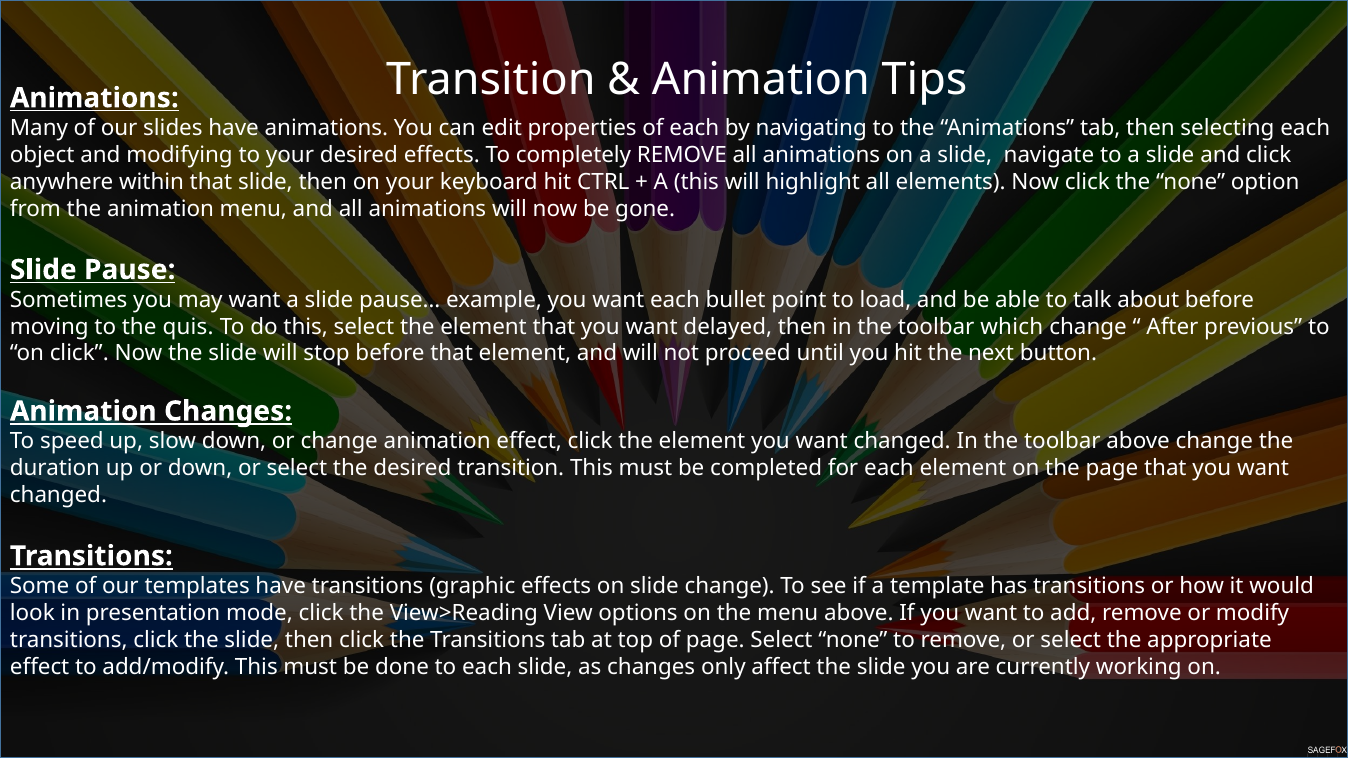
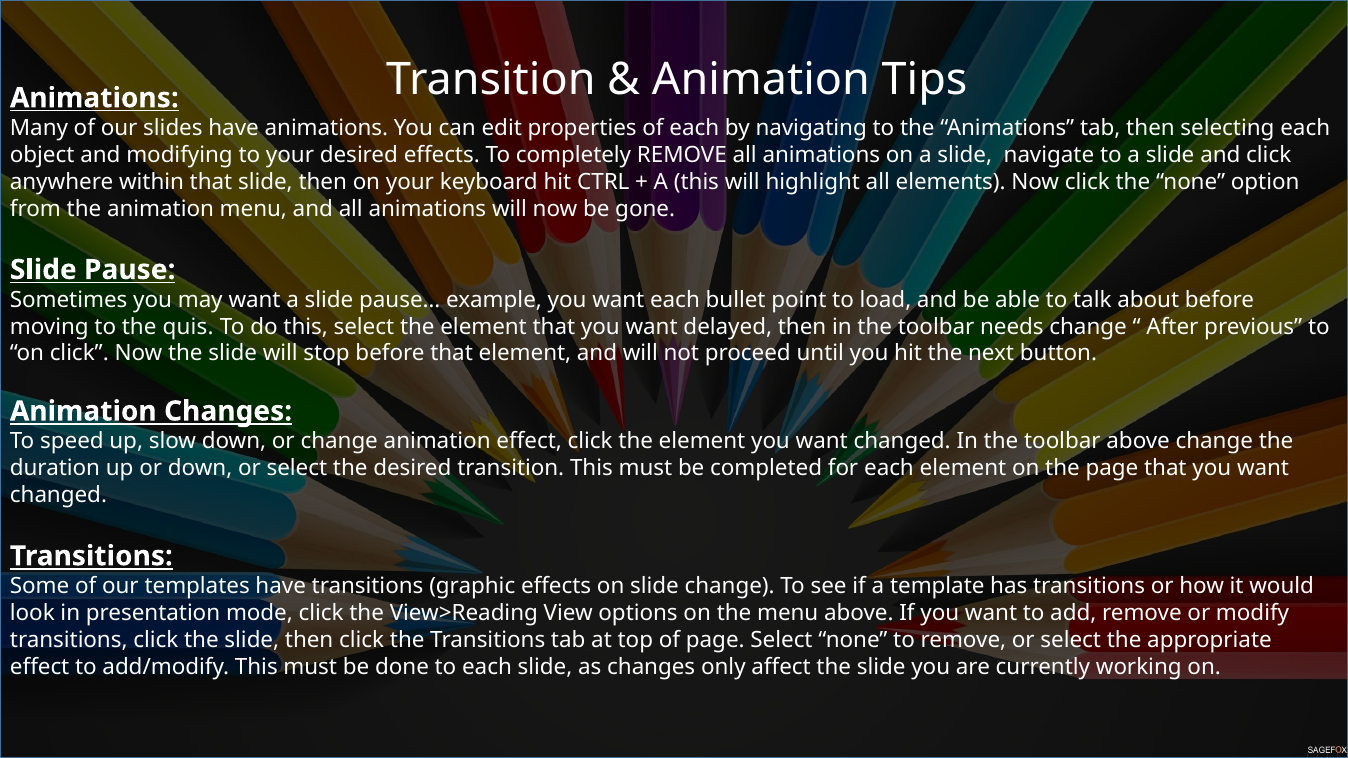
which: which -> needs
